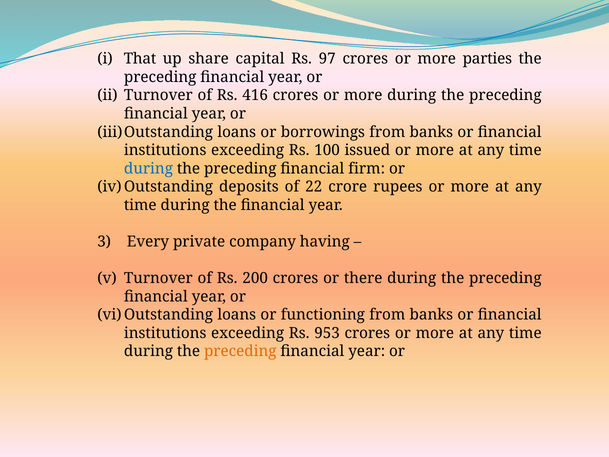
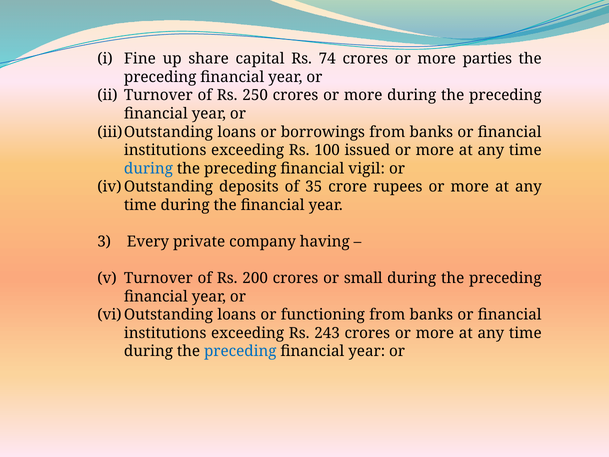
That: That -> Fine
97: 97 -> 74
416: 416 -> 250
firm: firm -> vigil
22: 22 -> 35
there: there -> small
953: 953 -> 243
preceding at (240, 351) colour: orange -> blue
